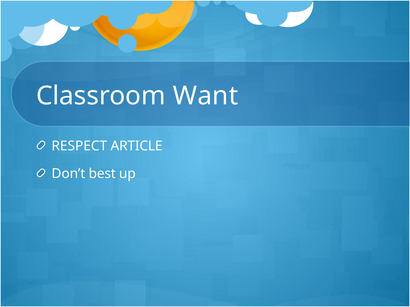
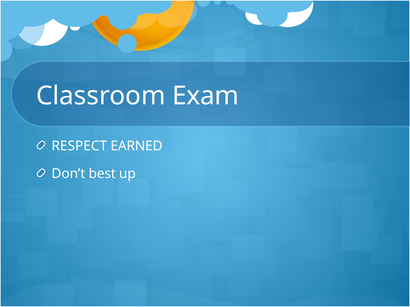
Want: Want -> Exam
ARTICLE: ARTICLE -> EARNED
